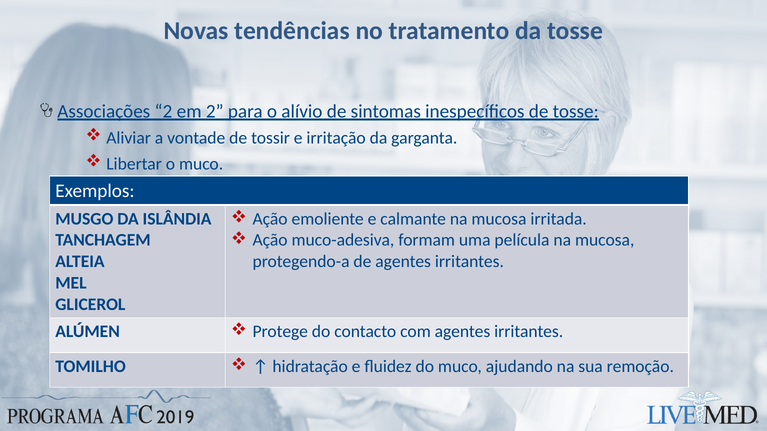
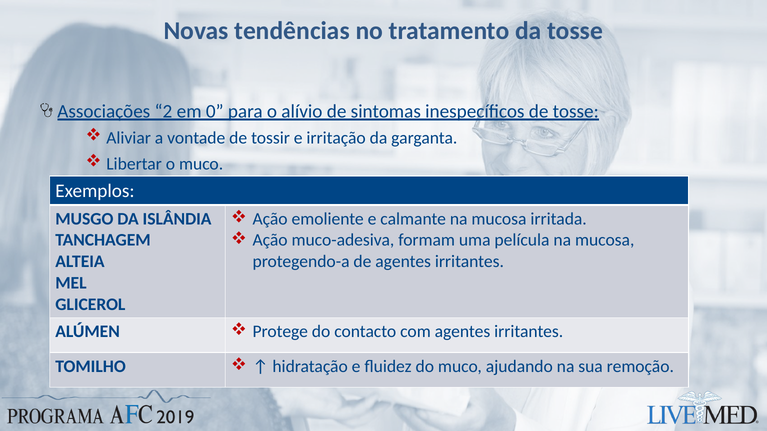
em 2: 2 -> 0
